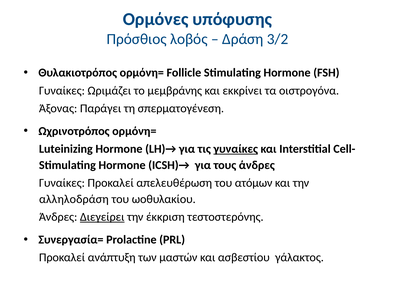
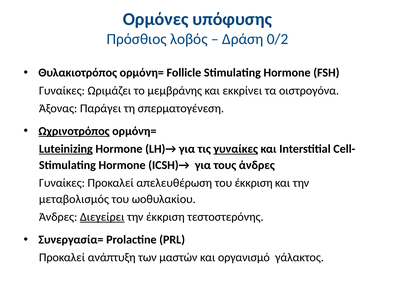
3/2: 3/2 -> 0/2
Ωχρινοτρόπος underline: none -> present
Luteinizing underline: none -> present
του ατόμων: ατόμων -> έκκριση
αλληλοδράση: αλληλοδράση -> μεταβολισμός
ασβεστίου: ασβεστίου -> οργανισμό
